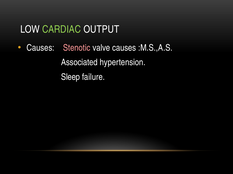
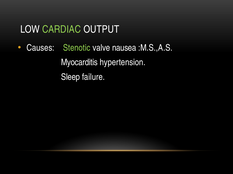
Stenotic colour: pink -> light green
valve causes: causes -> nausea
Associated: Associated -> Myocarditis
